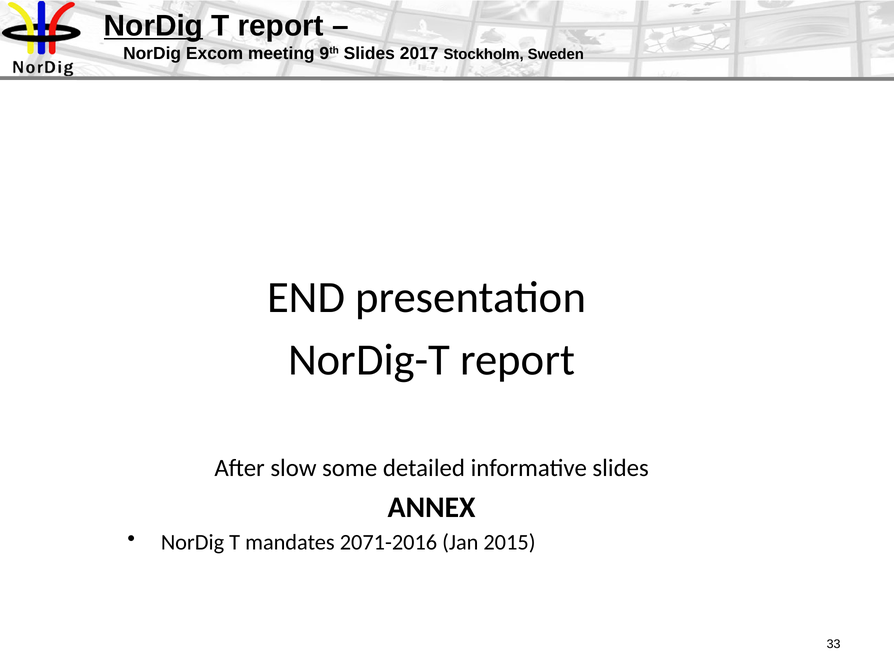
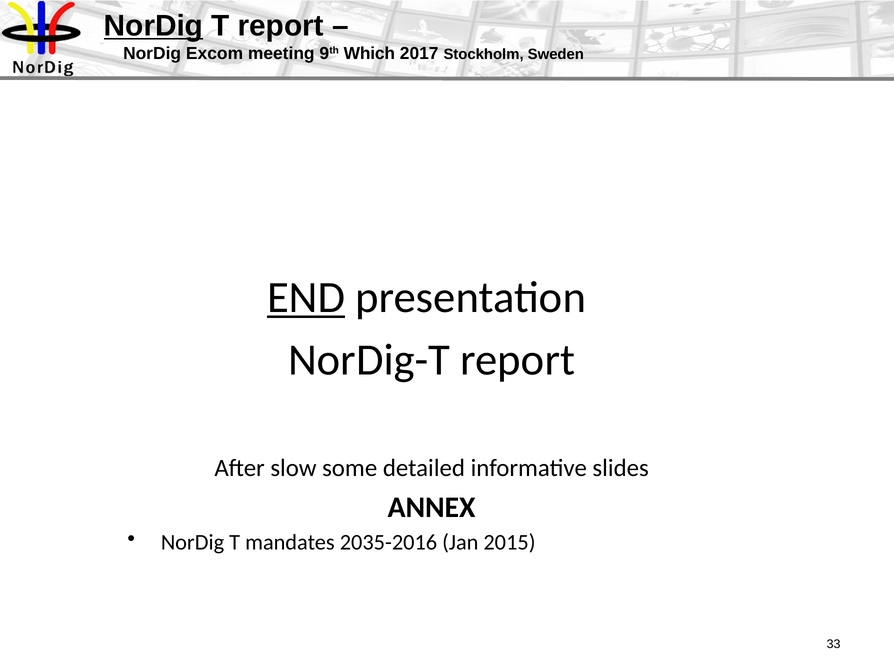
9th Slides: Slides -> Which
END underline: none -> present
2071-2016: 2071-2016 -> 2035-2016
